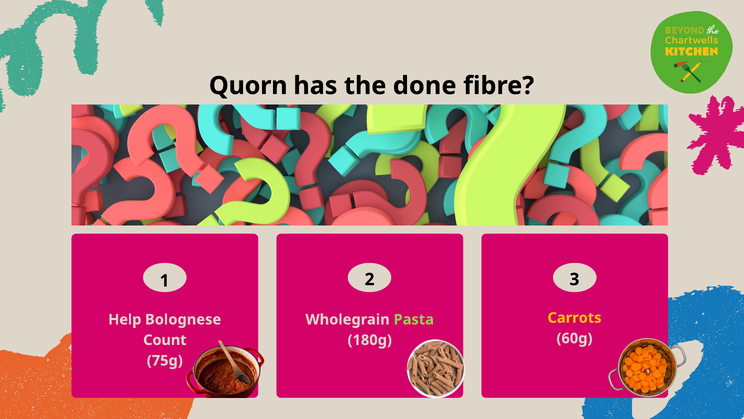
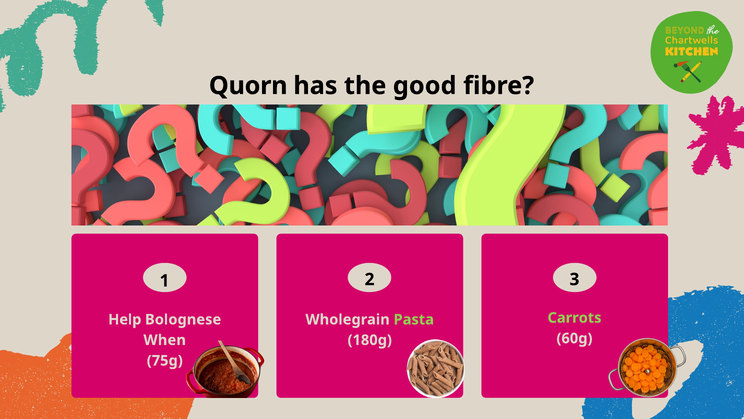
done: done -> good
Carrots colour: yellow -> light green
Count: Count -> When
